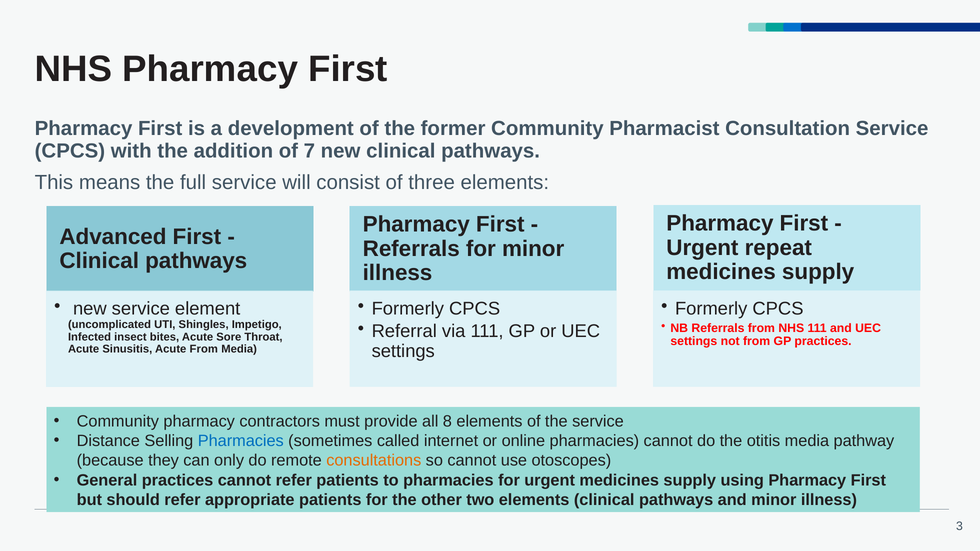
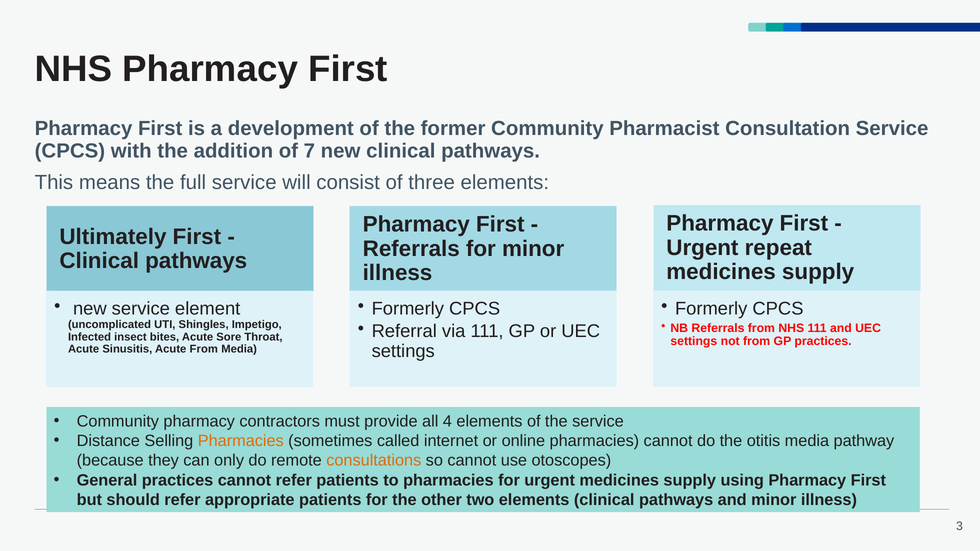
Advanced: Advanced -> Ultimately
8: 8 -> 4
Pharmacies at (241, 441) colour: blue -> orange
